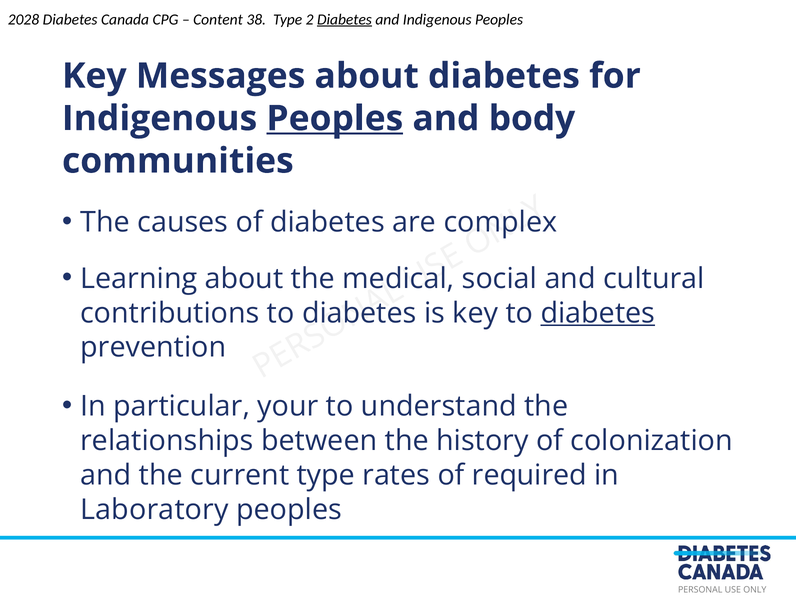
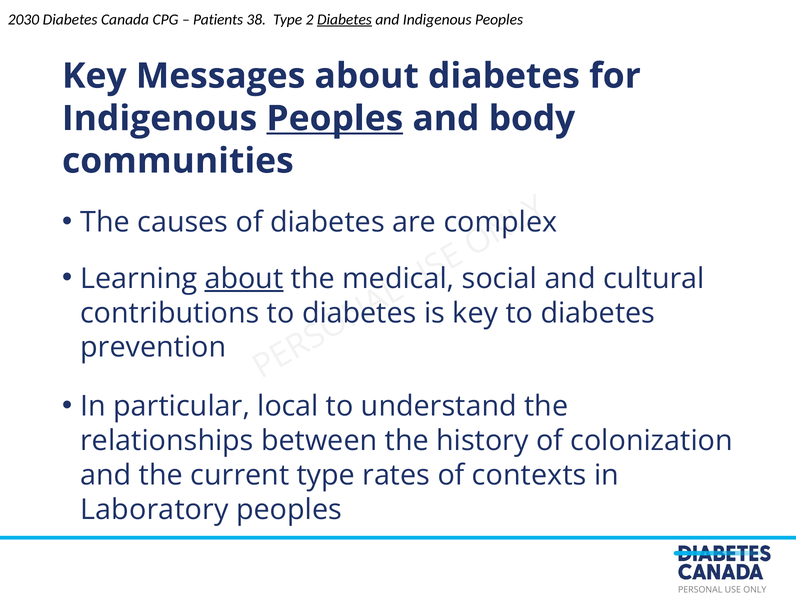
2028: 2028 -> 2030
Content: Content -> Patients
about at (244, 279) underline: none -> present
diabetes at (598, 313) underline: present -> none
your: your -> local
required: required -> contexts
